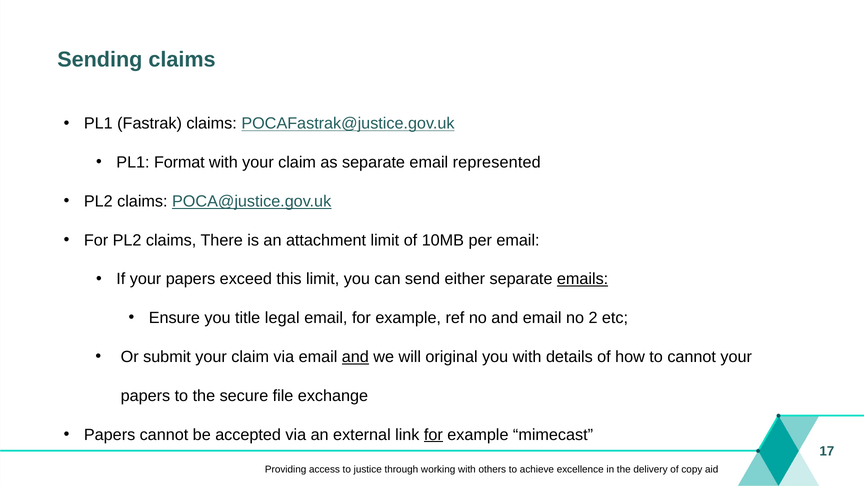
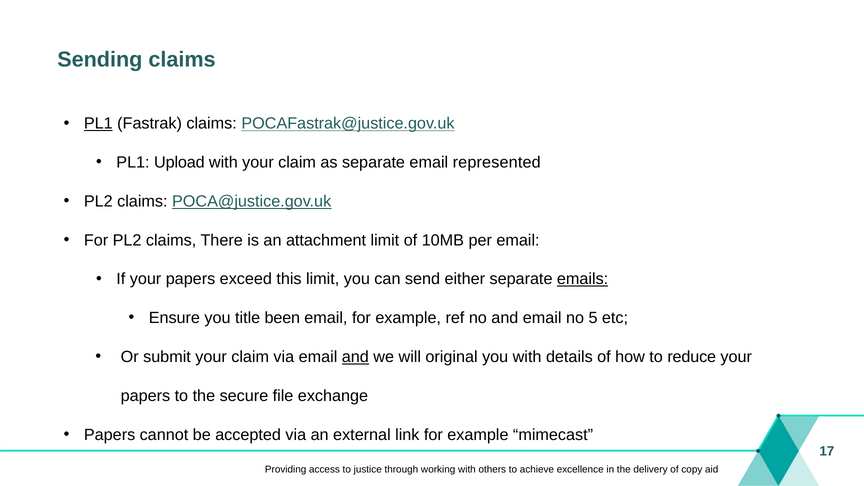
PL1 at (98, 124) underline: none -> present
Format: Format -> Upload
legal: legal -> been
2: 2 -> 5
to cannot: cannot -> reduce
for at (433, 435) underline: present -> none
